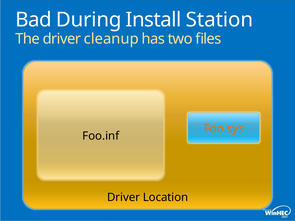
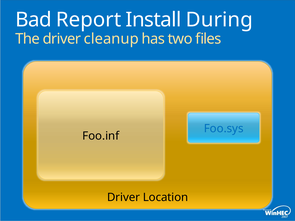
During: During -> Report
Station: Station -> During
Foo.sys colour: orange -> blue
